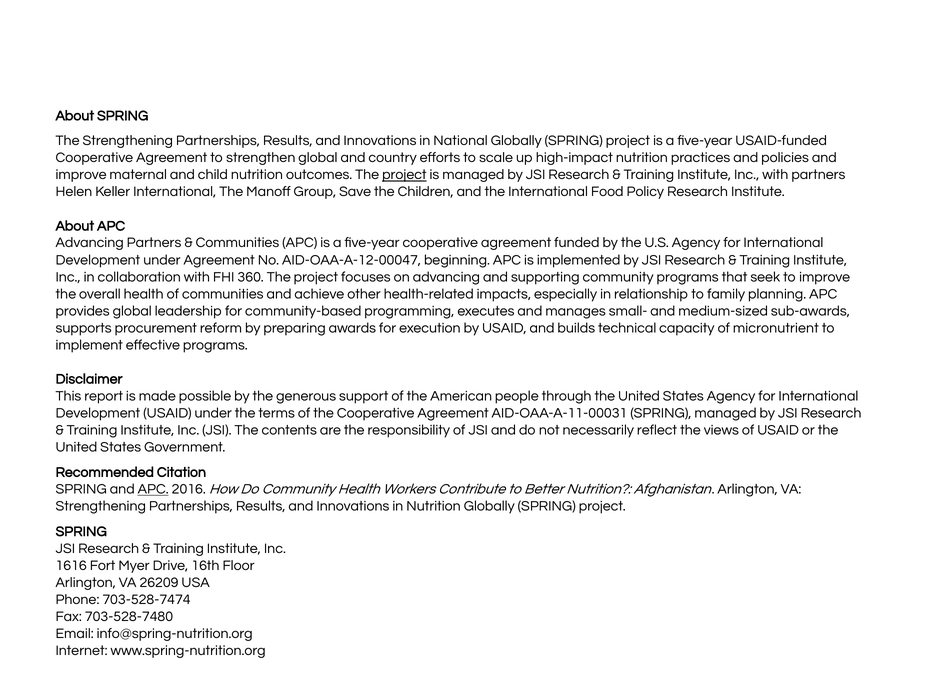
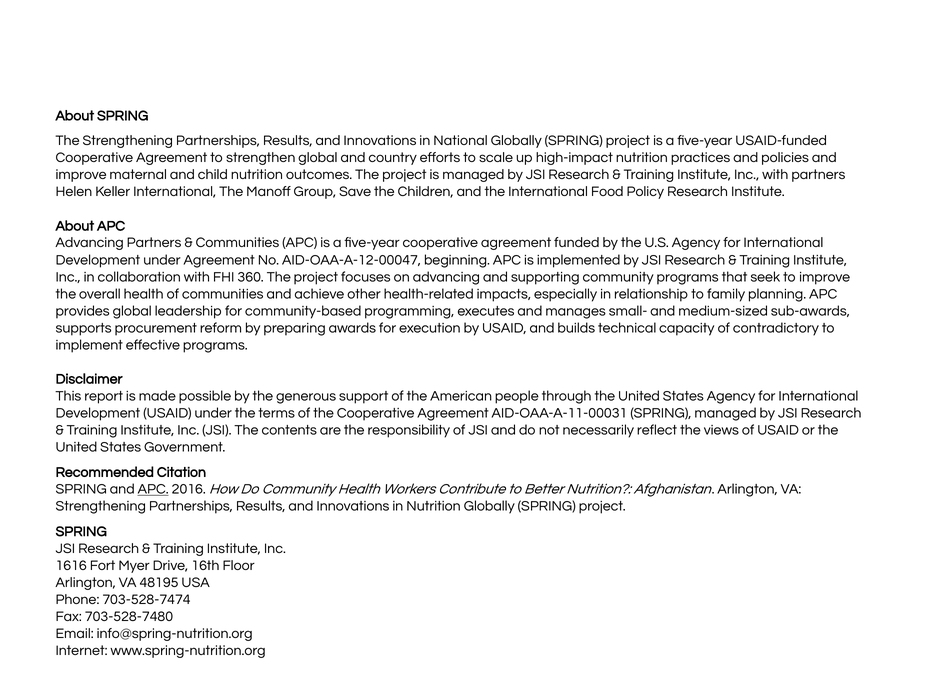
project at (404, 175) underline: present -> none
micronutrient: micronutrient -> contradictory
26209: 26209 -> 48195
